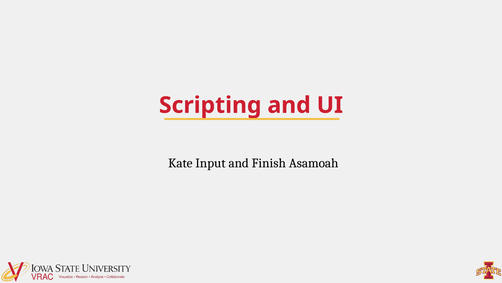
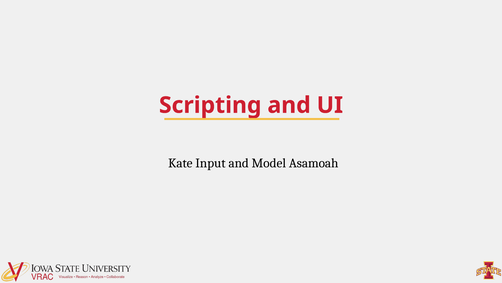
Finish: Finish -> Model
